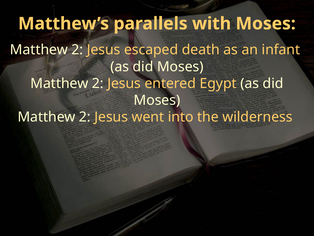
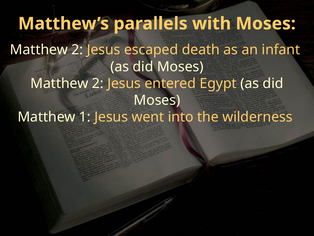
2 at (85, 117): 2 -> 1
